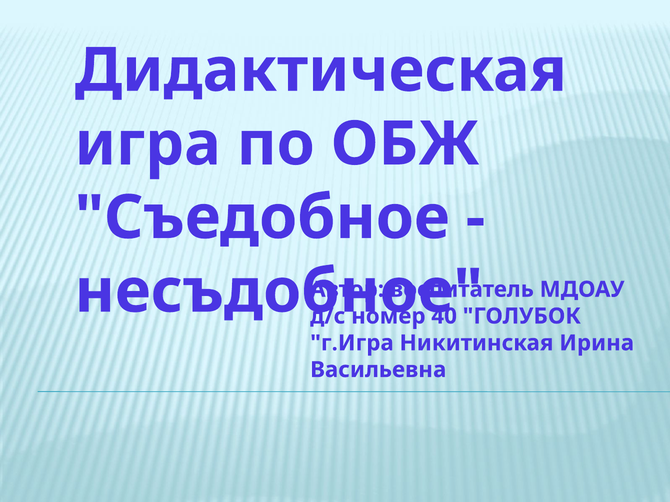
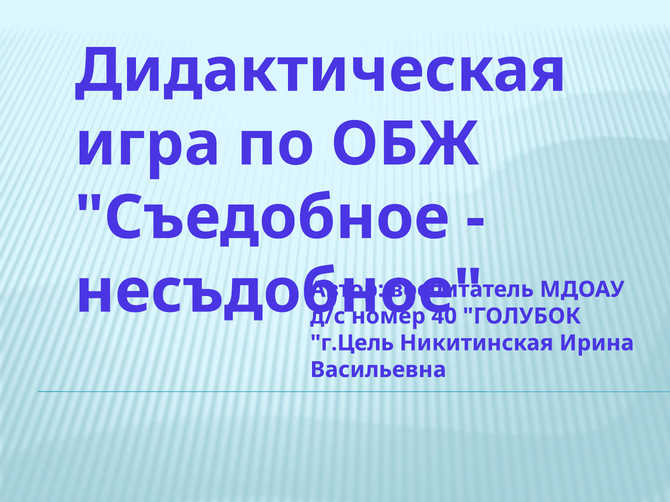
г.Игра: г.Игра -> г.Цель
